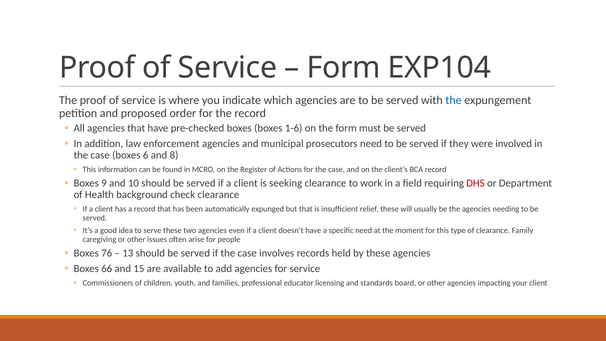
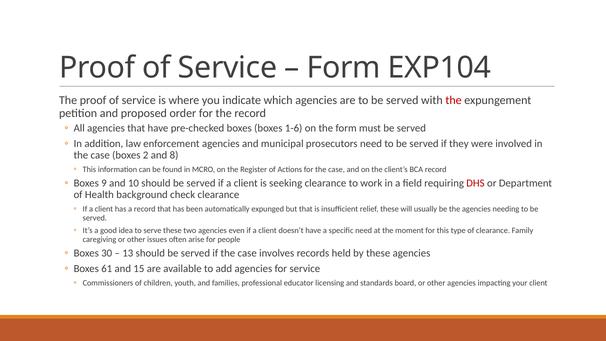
the at (454, 100) colour: blue -> red
6: 6 -> 2
76: 76 -> 30
66: 66 -> 61
